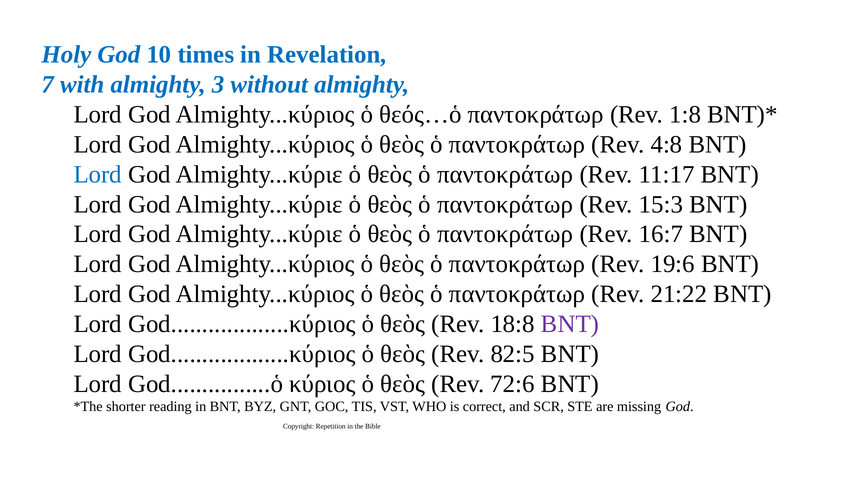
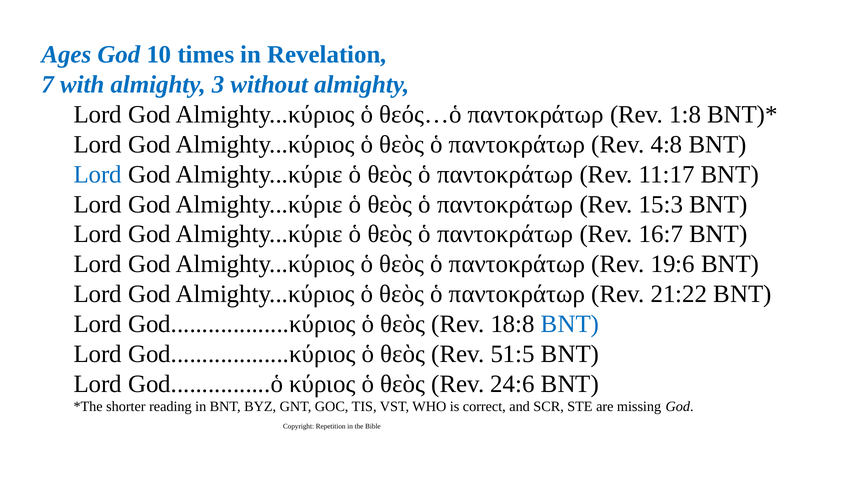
Holy: Holy -> Ages
BNT at (570, 324) colour: purple -> blue
82:5: 82:5 -> 51:5
72:6: 72:6 -> 24:6
